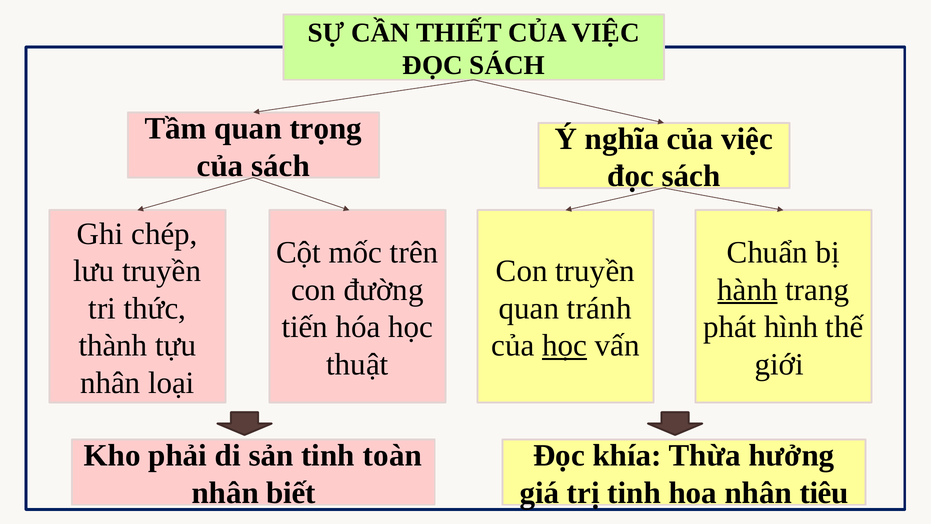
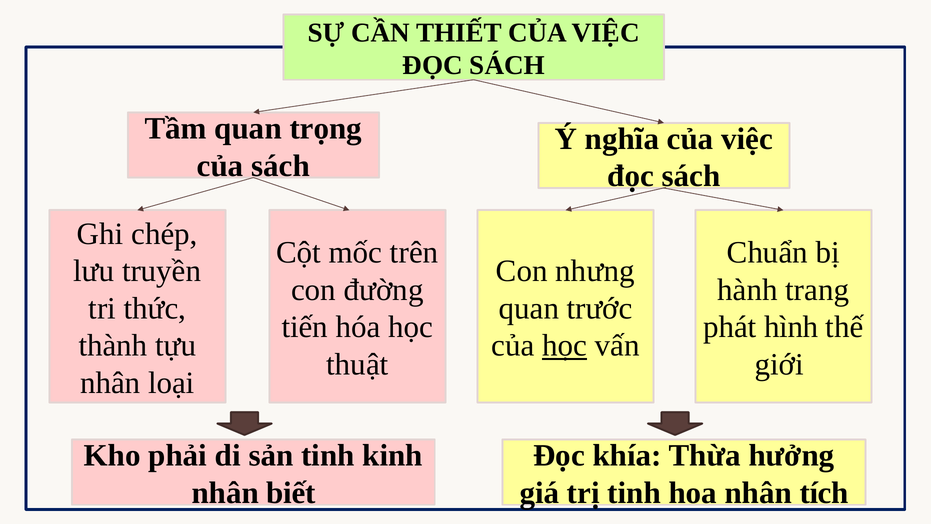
Con truyền: truyền -> nhưng
hành underline: present -> none
tránh: tránh -> trước
toàn: toàn -> kinh
tiêu: tiêu -> tích
